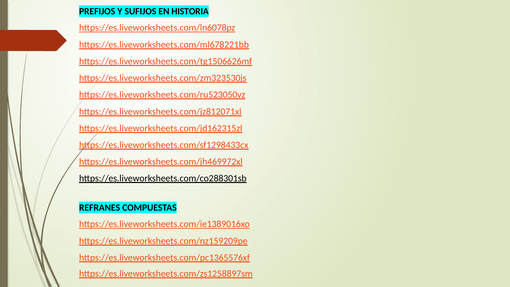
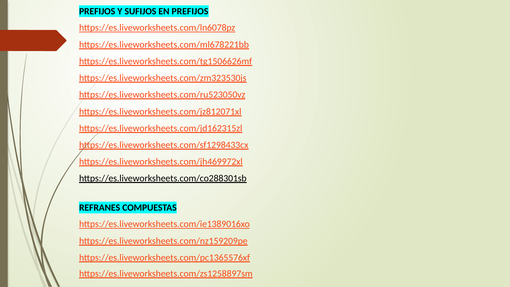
EN HISTORIA: HISTORIA -> PREFIJOS
